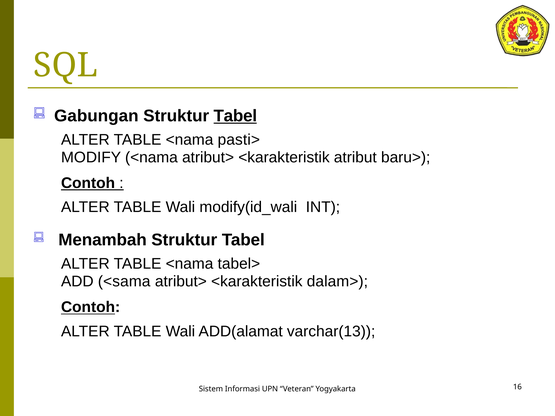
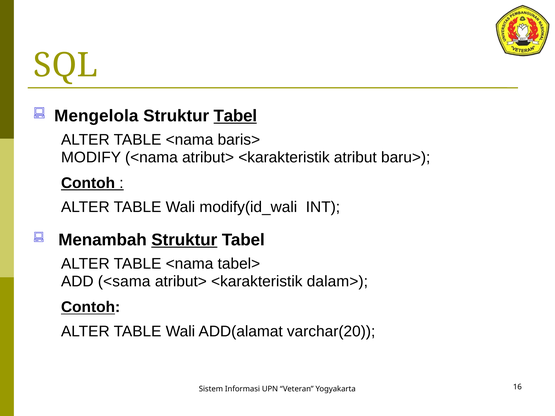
Gabungan: Gabungan -> Mengelola
pasti>: pasti> -> baris>
Struktur at (184, 240) underline: none -> present
varchar(13: varchar(13 -> varchar(20
